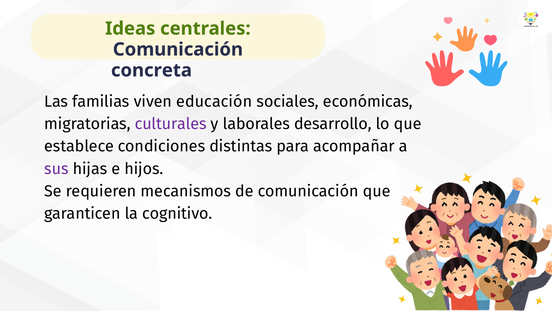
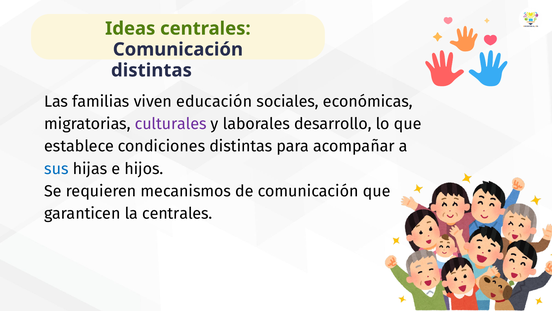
concreta at (151, 70): concreta -> distintas
sus colour: purple -> blue
la cognitivo: cognitivo -> centrales
